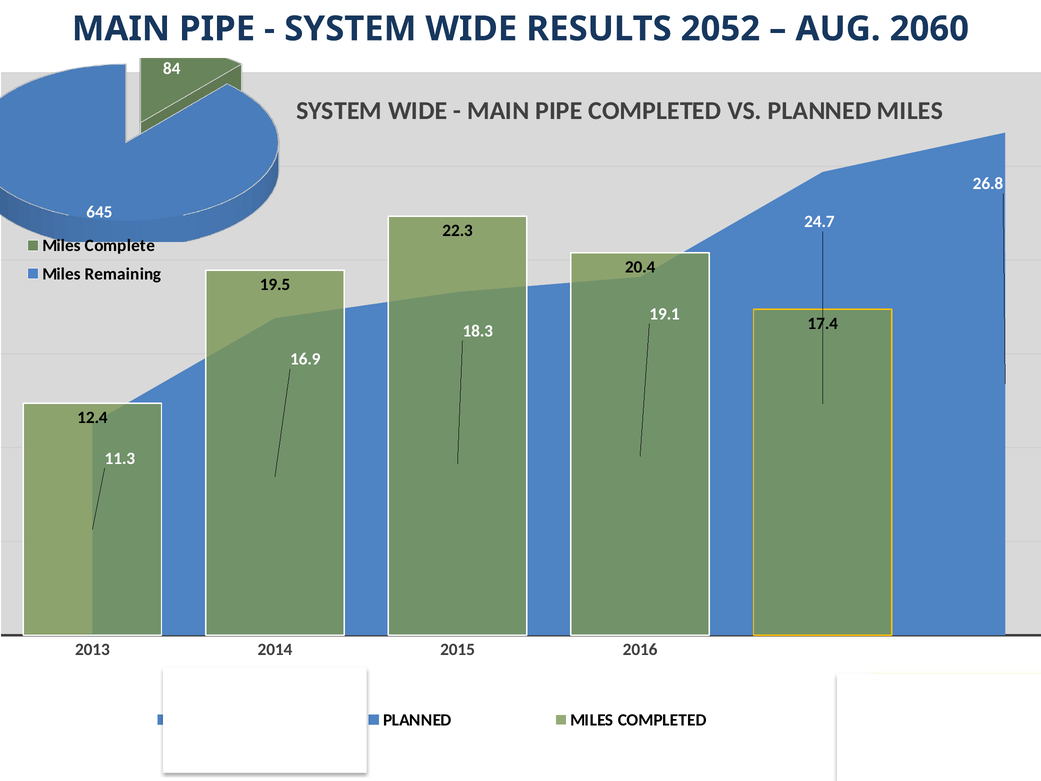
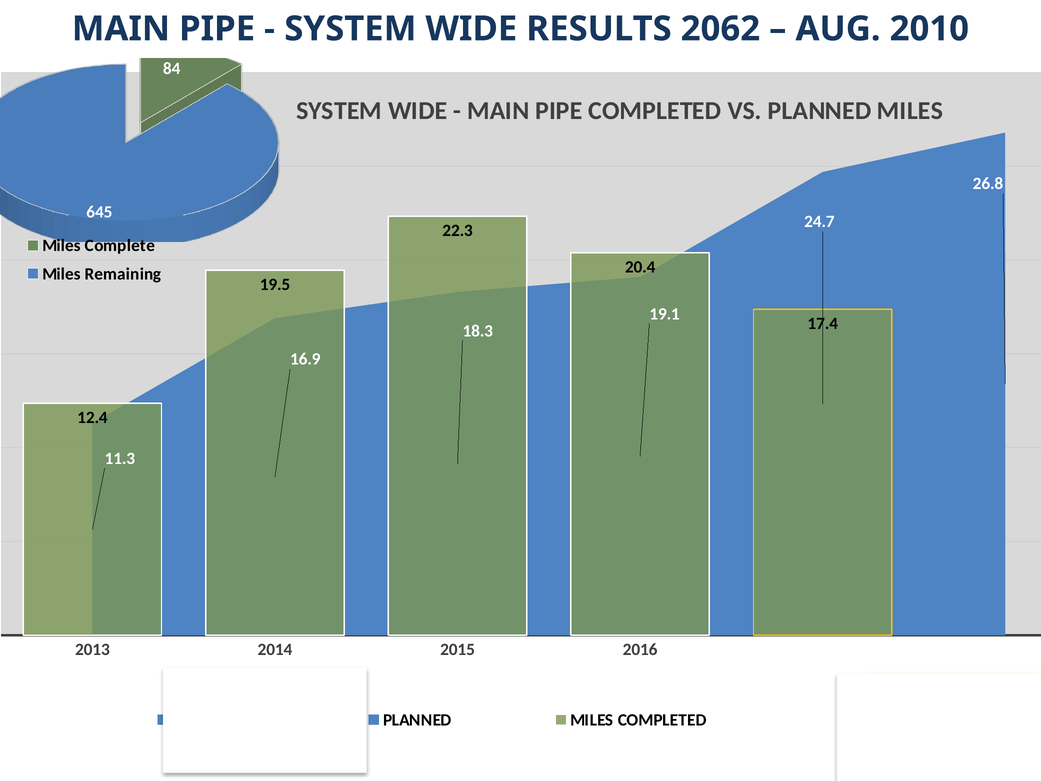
2052: 2052 -> 2062
2060: 2060 -> 2010
